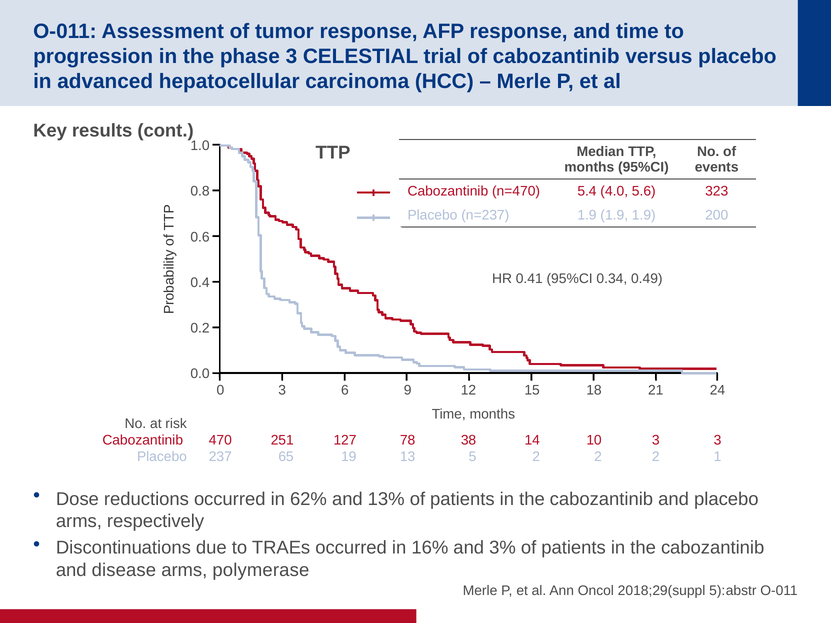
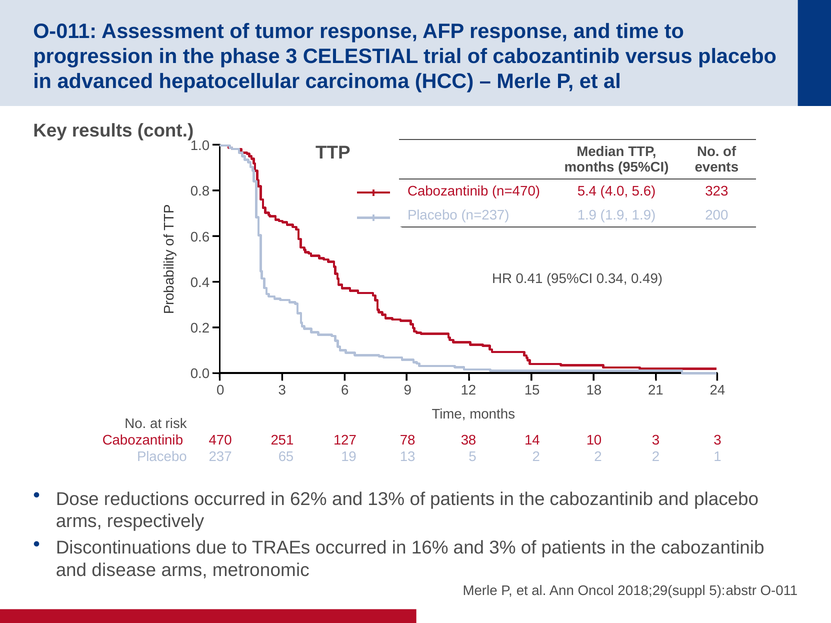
polymerase: polymerase -> metronomic
